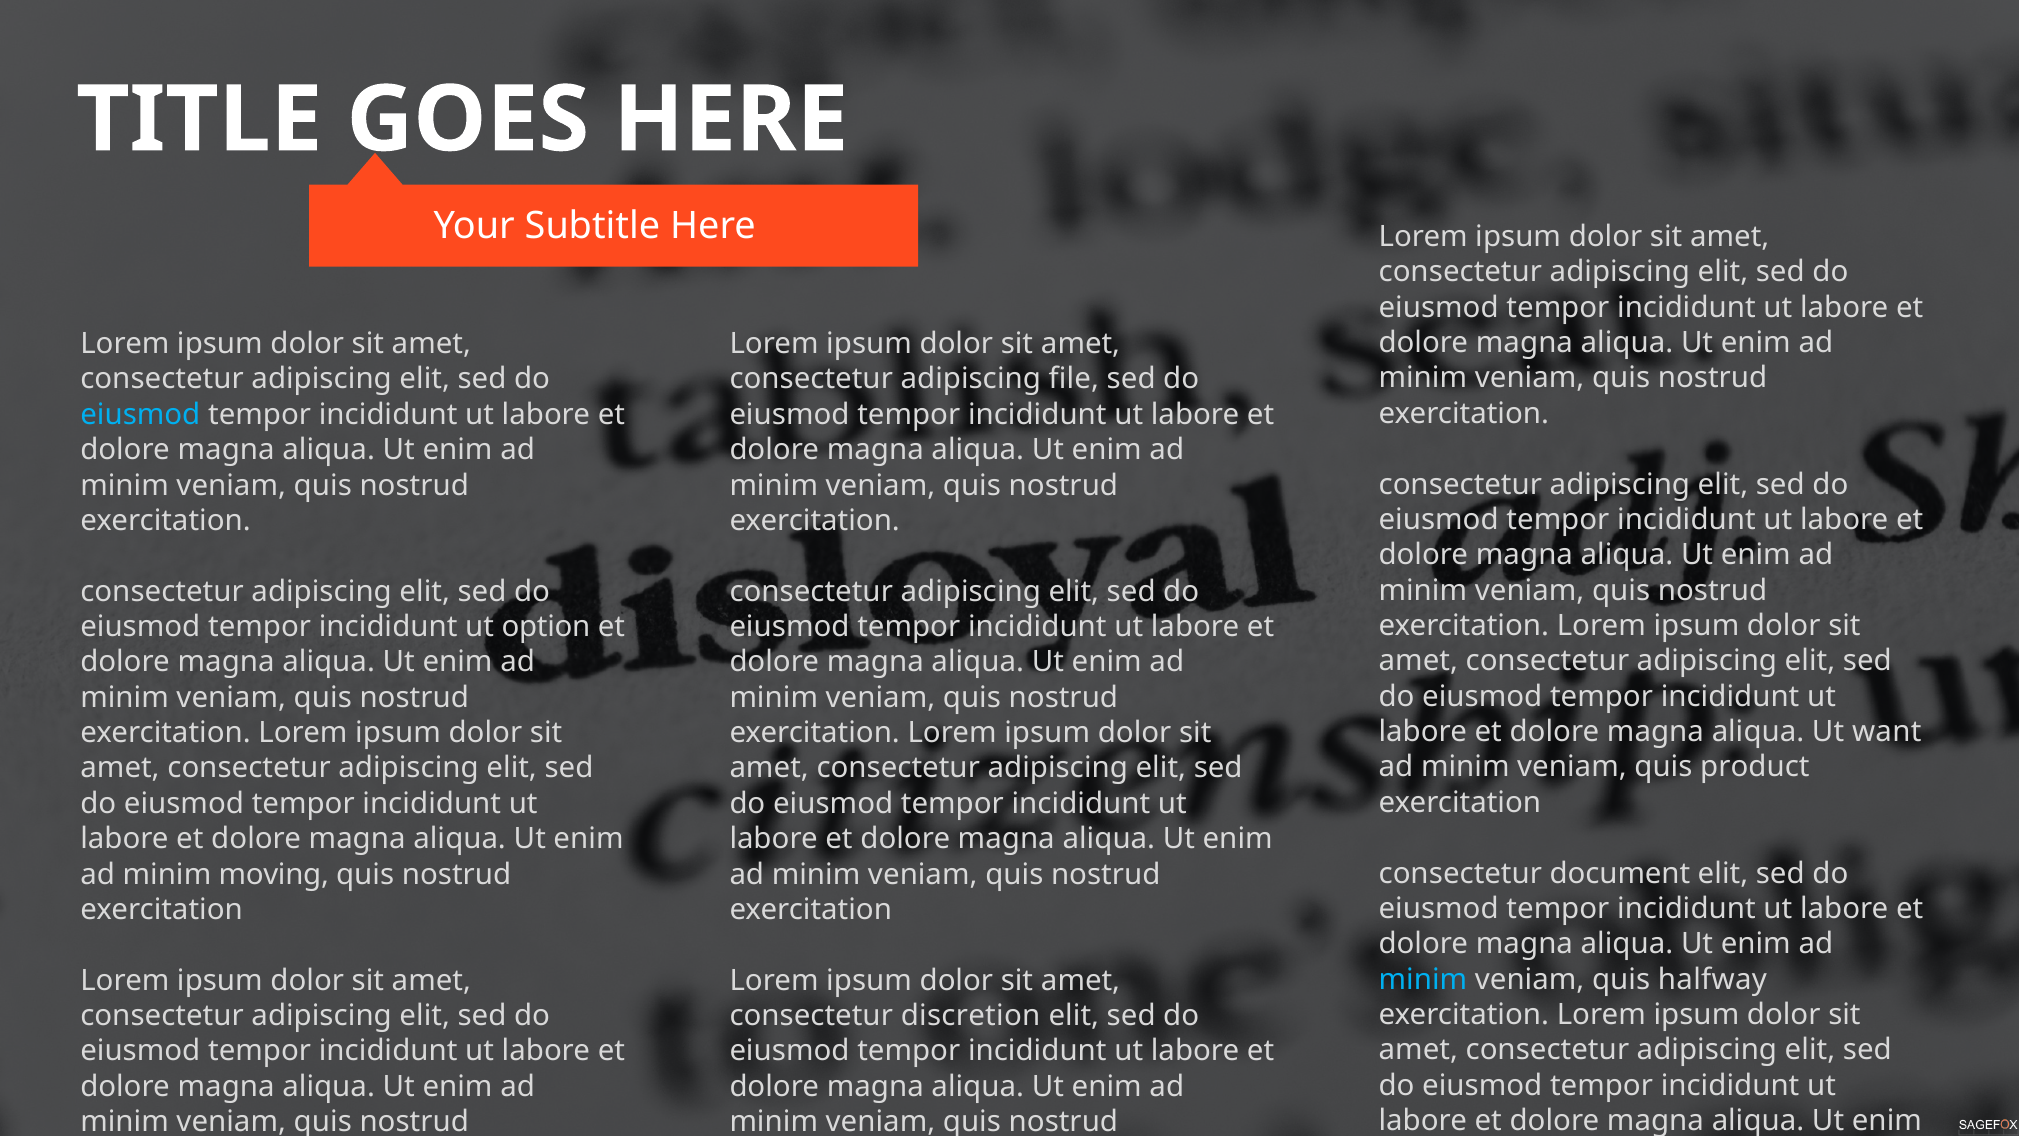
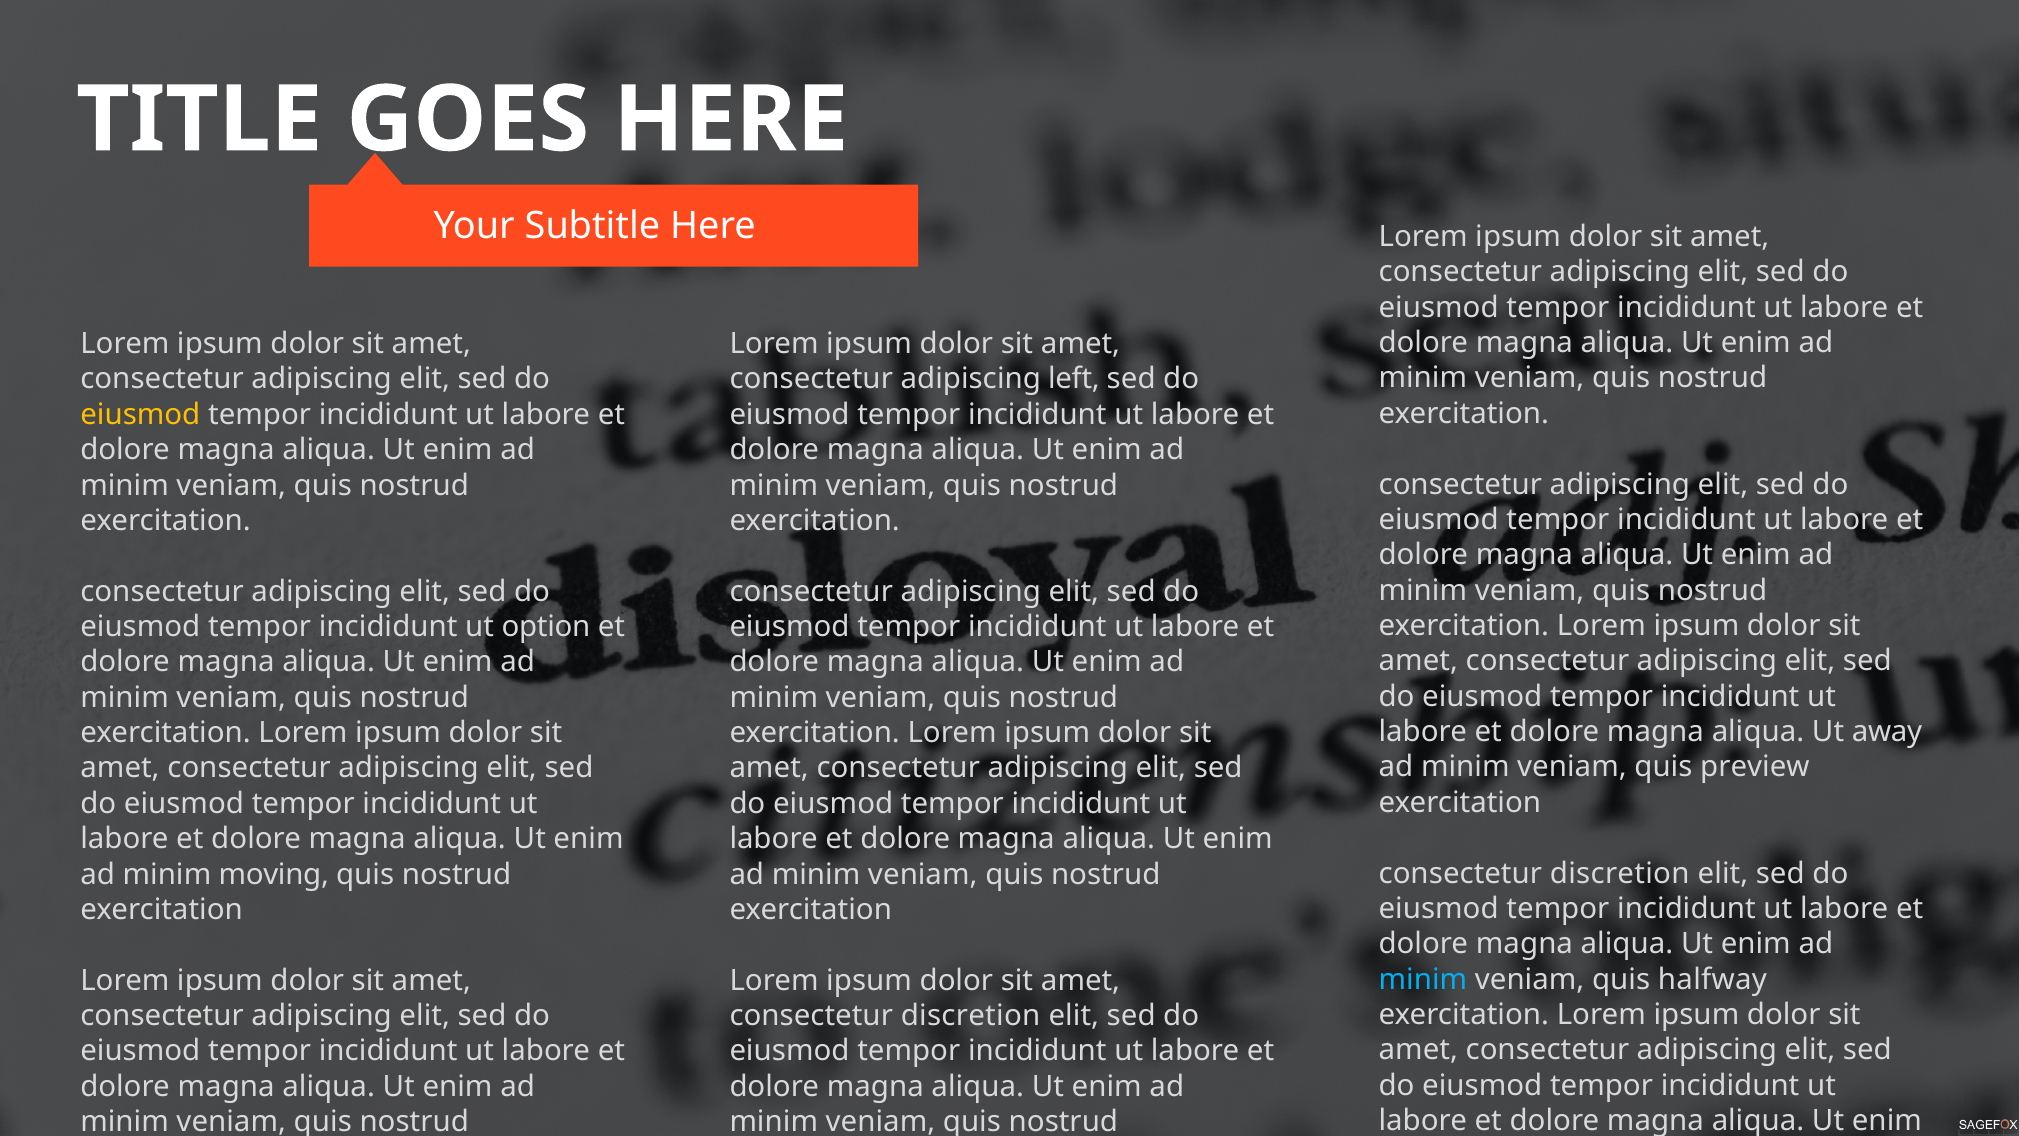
file: file -> left
eiusmod at (140, 415) colour: light blue -> yellow
want: want -> away
product: product -> preview
document at (1620, 873): document -> discretion
